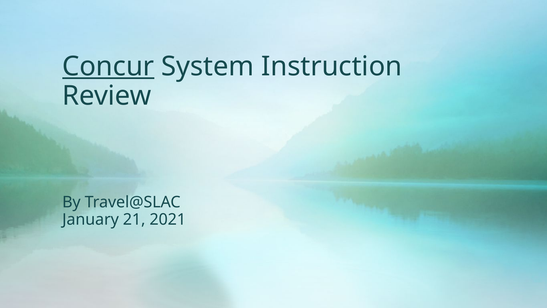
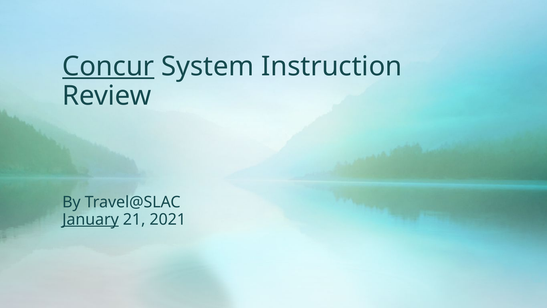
January underline: none -> present
